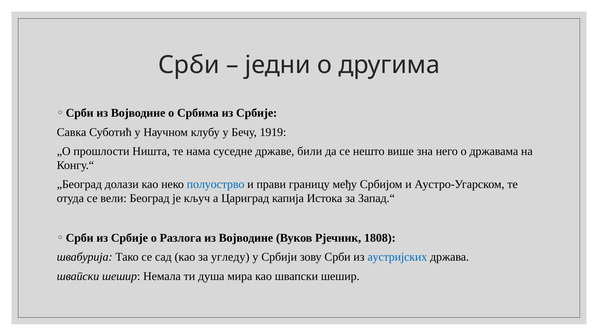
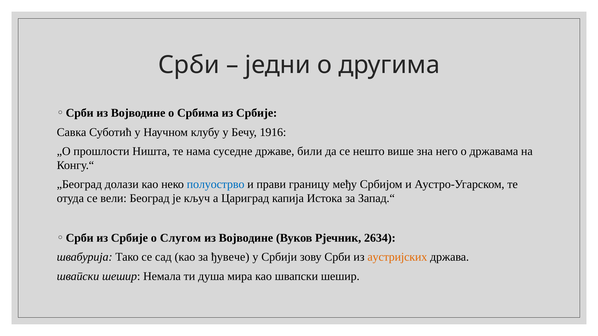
1919: 1919 -> 1916
Разлога: Разлога -> Слугом
1808: 1808 -> 2634
угледу: угледу -> ђувече
аустријских colour: blue -> orange
